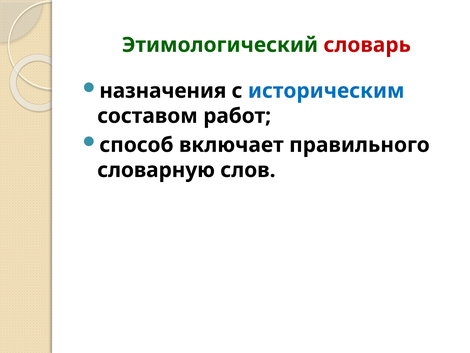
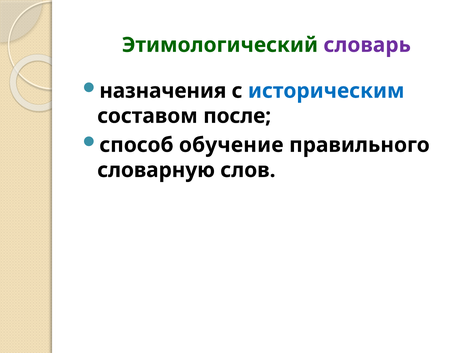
словарь colour: red -> purple
работ: работ -> после
включает: включает -> обучение
